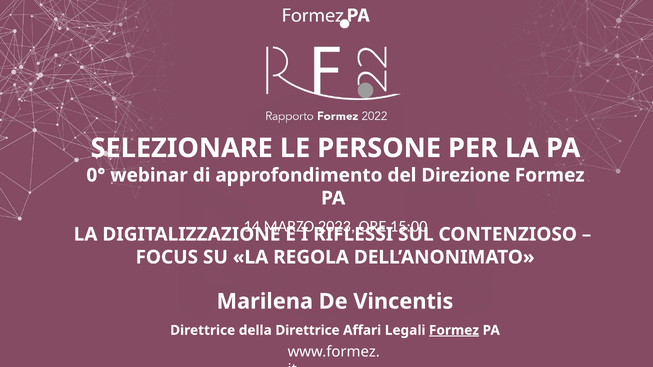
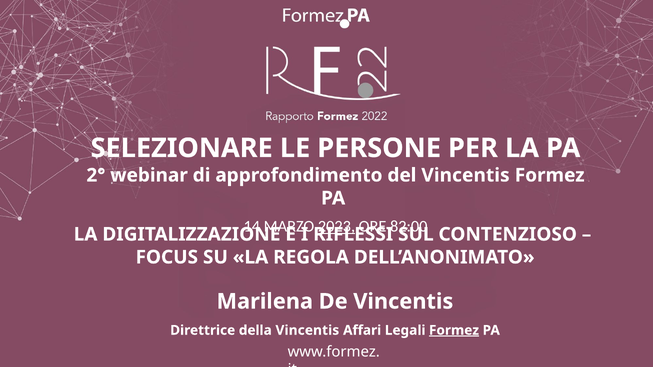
0°: 0° -> 2°
del Direzione: Direzione -> Vincentis
2023 underline: none -> present
15:00: 15:00 -> 82:00
della Direttrice: Direttrice -> Vincentis
